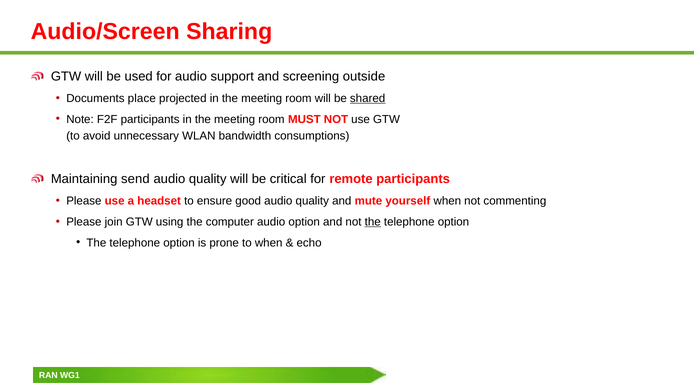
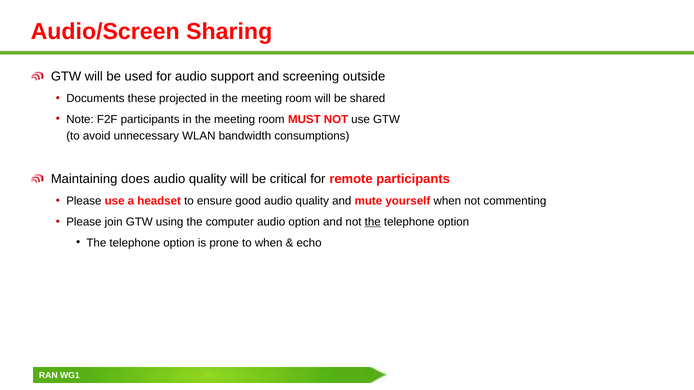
place: place -> these
shared underline: present -> none
send: send -> does
